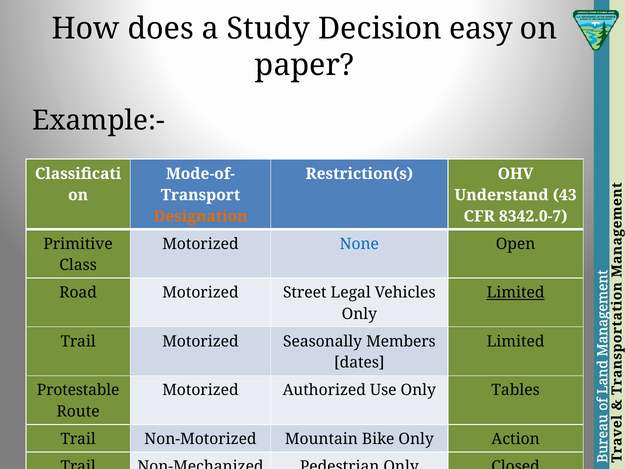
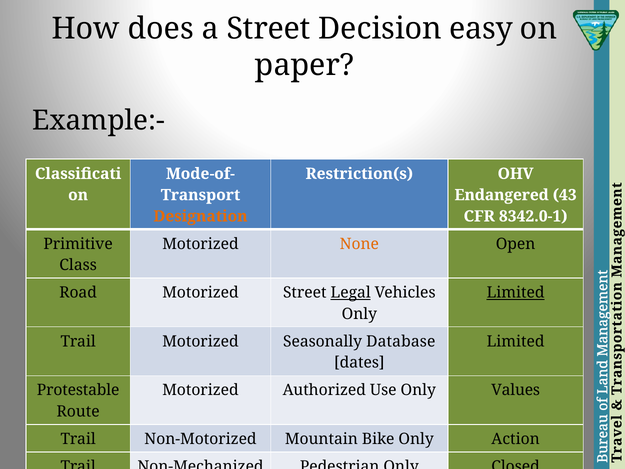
a Study: Study -> Street
Understand: Understand -> Endangered
8342.0-7: 8342.0-7 -> 8342.0-1
None colour: blue -> orange
Legal underline: none -> present
Members: Members -> Database
Tables: Tables -> Values
